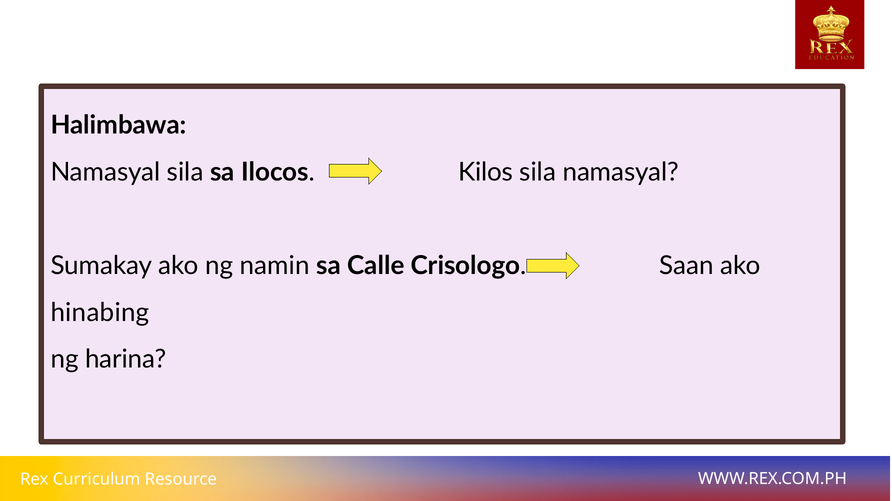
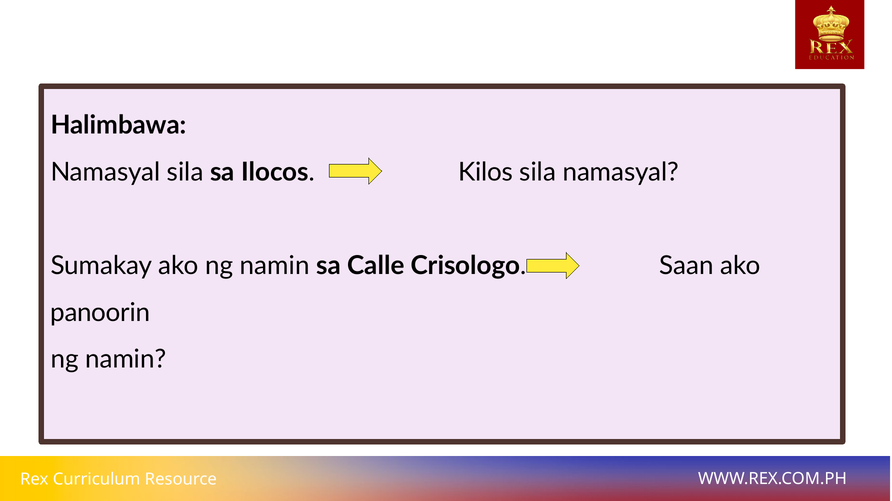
hinabing: hinabing -> panoorin
harina at (126, 360): harina -> namin
